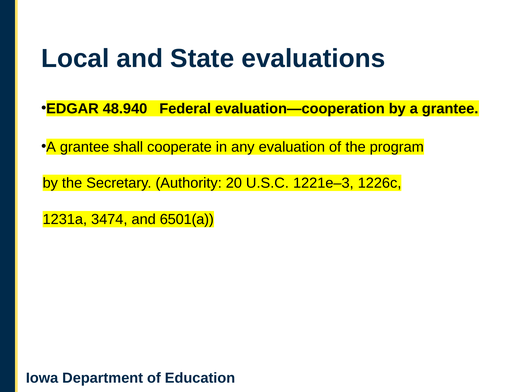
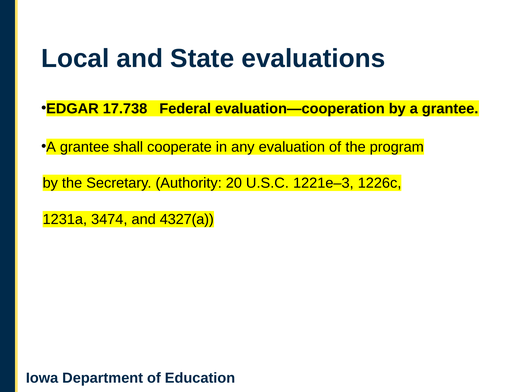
48.940: 48.940 -> 17.738
6501(a: 6501(a -> 4327(a
